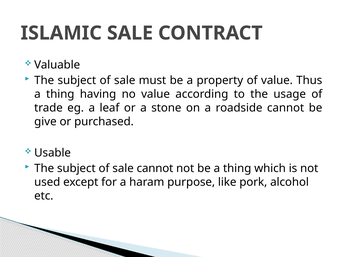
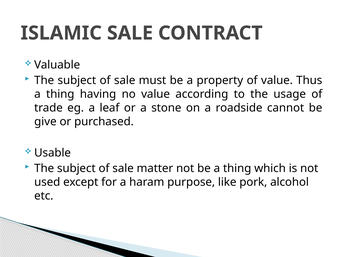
sale cannot: cannot -> matter
